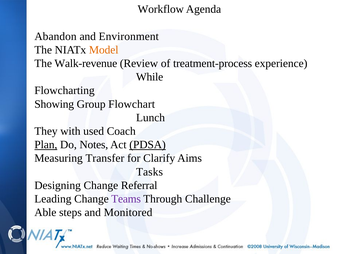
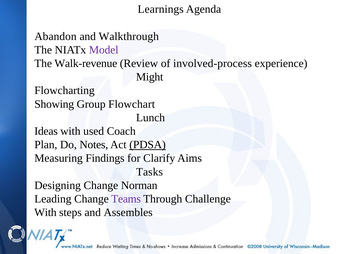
Workflow: Workflow -> Learnings
Environment: Environment -> Walkthrough
Model colour: orange -> purple
treatment-process: treatment-process -> involved-process
While: While -> Might
They: They -> Ideas
Plan underline: present -> none
Transfer: Transfer -> Findings
Referral: Referral -> Norman
Able at (45, 213): Able -> With
Monitored: Monitored -> Assembles
